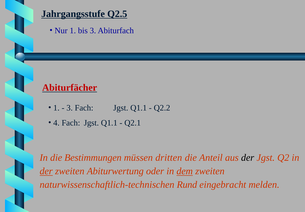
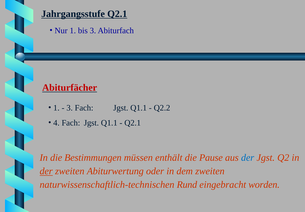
Jahrgangsstufe Q2.5: Q2.5 -> Q2.1
dritten: dritten -> enthält
Anteil: Anteil -> Pause
der at (248, 158) colour: black -> blue
dem underline: present -> none
melden: melden -> worden
